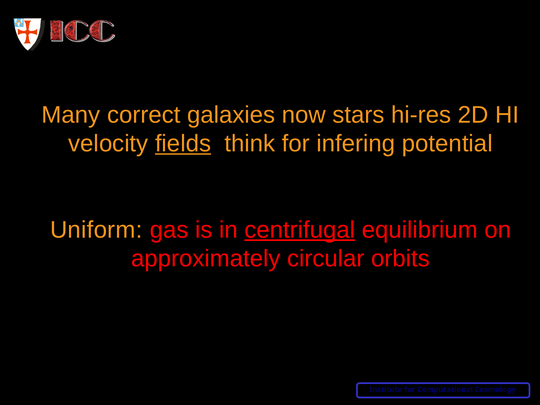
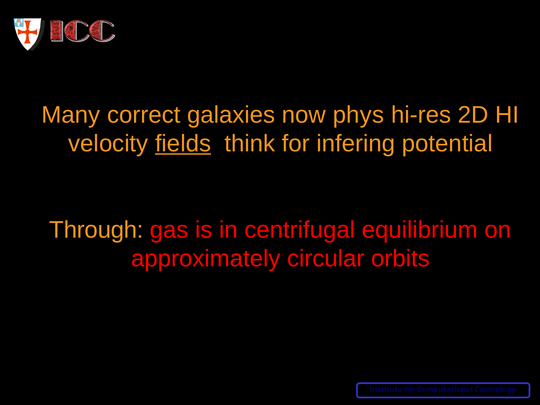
stars: stars -> phys
Uniform: Uniform -> Through
centrifugal underline: present -> none
